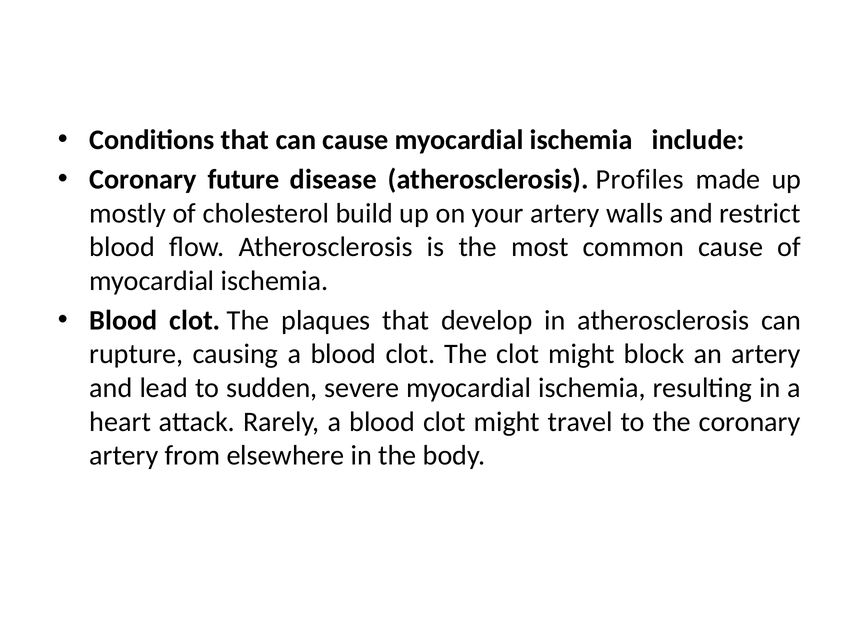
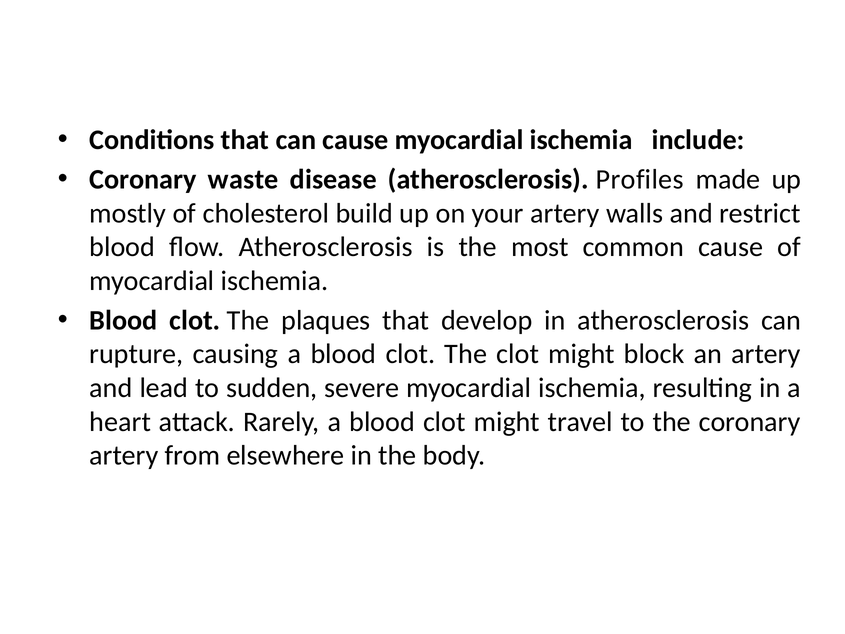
future: future -> waste
